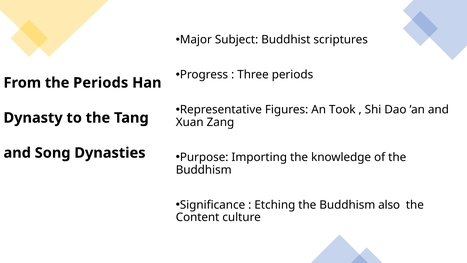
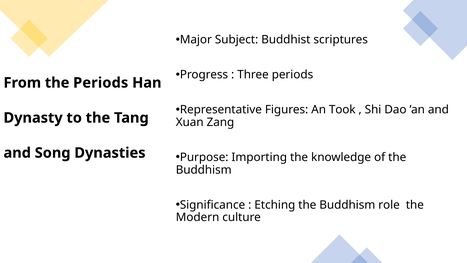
also: also -> role
Content: Content -> Modern
